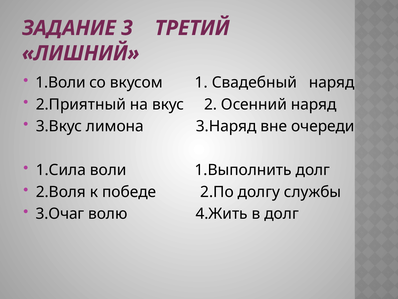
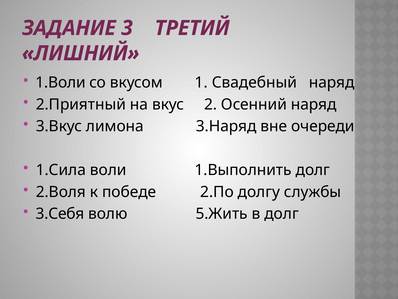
3.Очаг: 3.Очаг -> 3.Себя
4.Жить: 4.Жить -> 5.Жить
